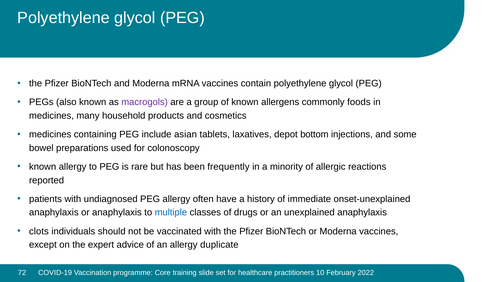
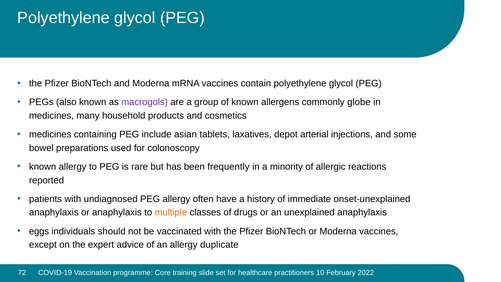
foods: foods -> globe
bottom: bottom -> arterial
multiple colour: blue -> orange
clots: clots -> eggs
